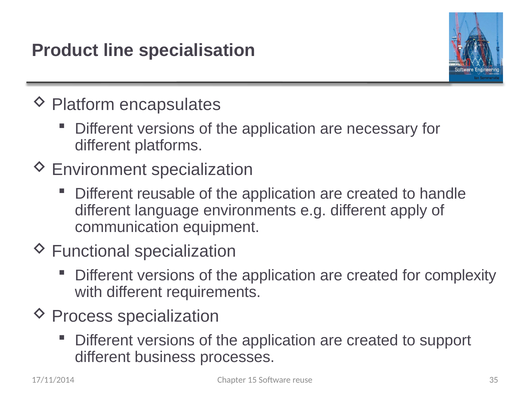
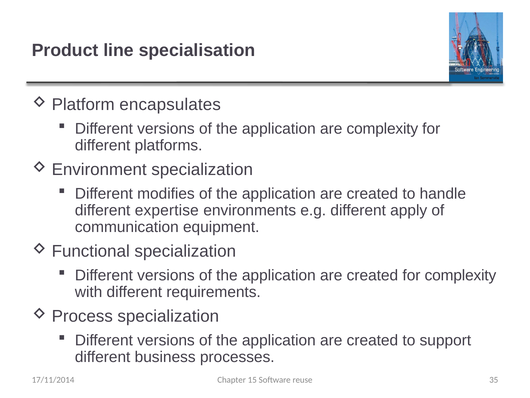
are necessary: necessary -> complexity
reusable: reusable -> modifies
language: language -> expertise
